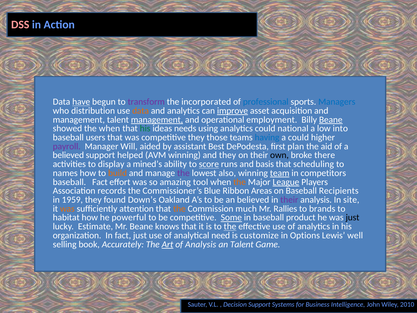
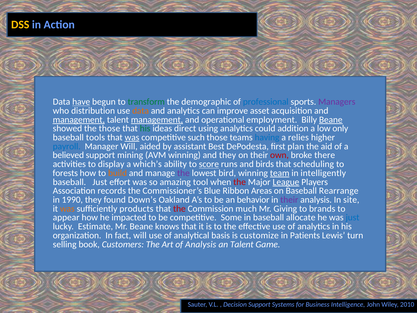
DSS colour: pink -> yellow
transform colour: purple -> green
incorporated: incorporated -> demographic
Managers colour: blue -> purple
improve underline: present -> none
management at (79, 120) underline: none -> present
the when: when -> those
needs: needs -> direct
national: national -> addition
into: into -> only
users: users -> tools
was at (132, 137) underline: none -> present
competitive they: they -> such
a could: could -> relies
payroll colour: purple -> blue
helped: helped -> mining
own colour: black -> red
mined’s: mined’s -> which’s
basis: basis -> birds
names: names -> forests
also: also -> bird
competitors: competitors -> intelligently
baseball Fact: Fact -> Just
the at (240, 182) colour: orange -> red
Recipients: Recipients -> Rearrange
1959: 1959 -> 1990
an believed: believed -> behavior
attention: attention -> products
the at (179, 209) colour: orange -> red
Rallies: Rallies -> Giving
habitat: habitat -> appear
powerful: powerful -> impacted
Some underline: present -> none
product: product -> allocate
just at (353, 217) colour: black -> blue
the at (230, 226) underline: present -> none
fact just: just -> will
need: need -> basis
Options: Options -> Patients
well: well -> turn
Accurately: Accurately -> Customers
Art underline: present -> none
